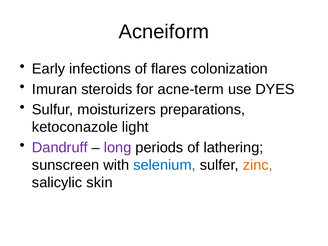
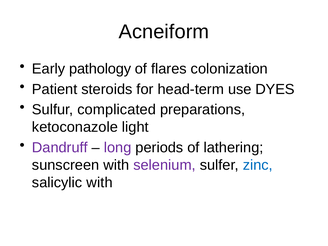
infections: infections -> pathology
Imuran: Imuran -> Patient
acne-term: acne-term -> head-term
moisturizers: moisturizers -> complicated
selenium colour: blue -> purple
zinc colour: orange -> blue
salicylic skin: skin -> with
